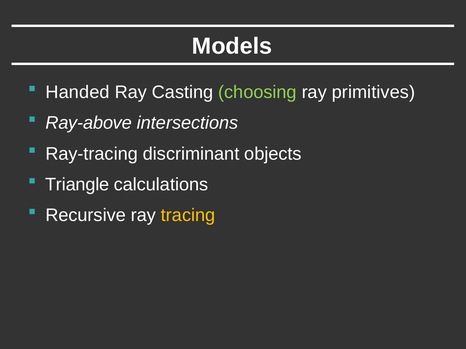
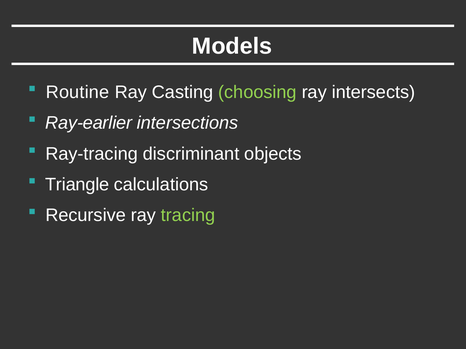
Handed: Handed -> Routine
primitives: primitives -> intersects
Ray-above: Ray-above -> Ray-earlier
tracing colour: yellow -> light green
